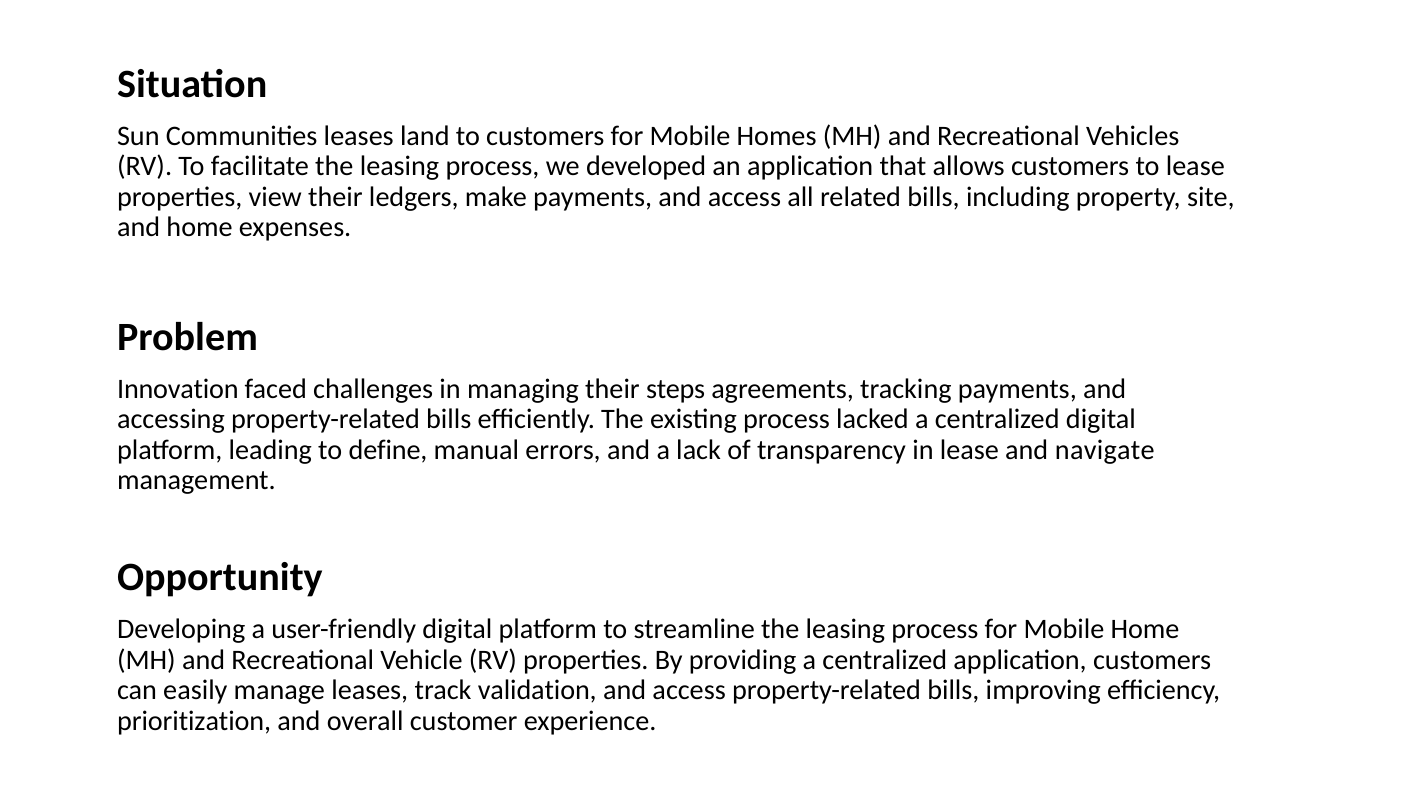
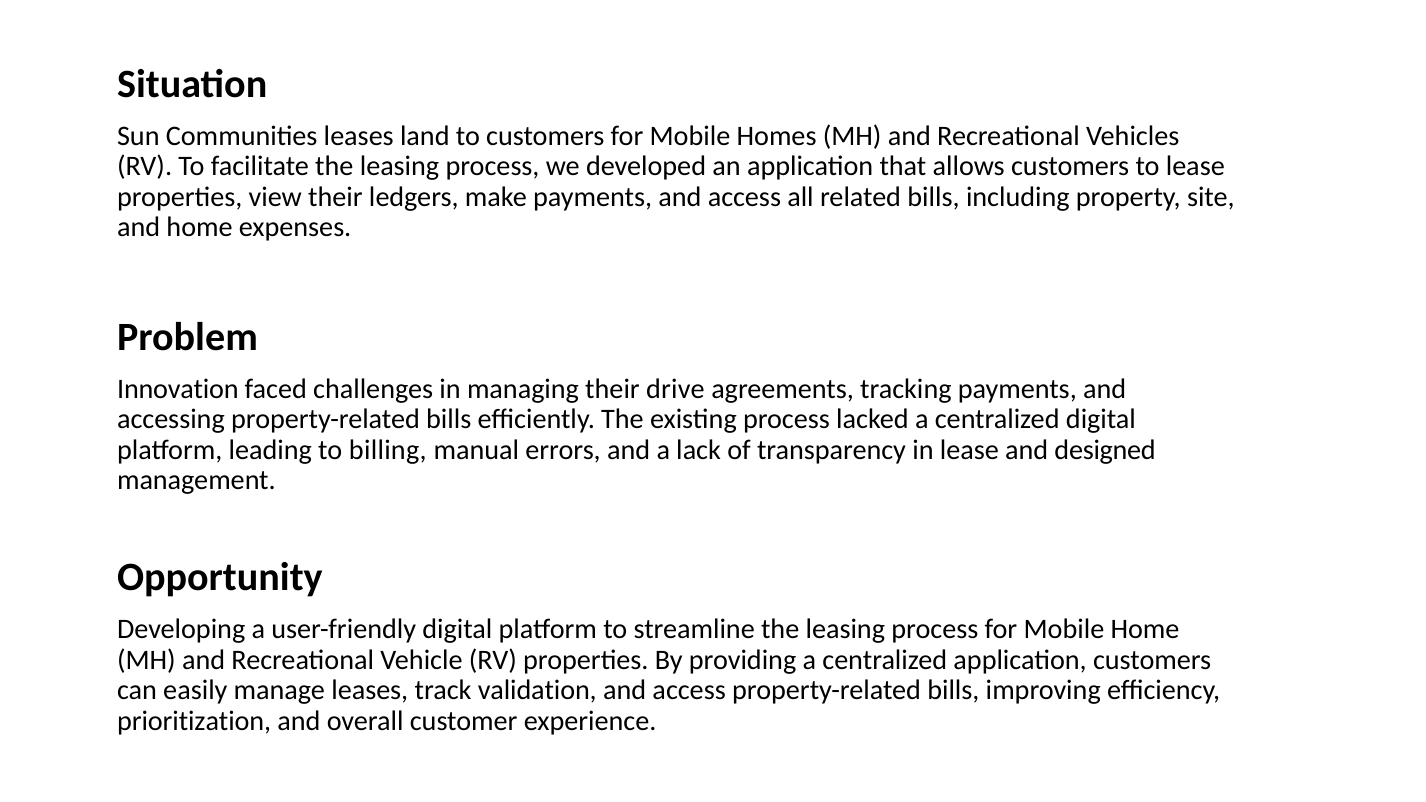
steps: steps -> drive
define: define -> billing
navigate: navigate -> designed
